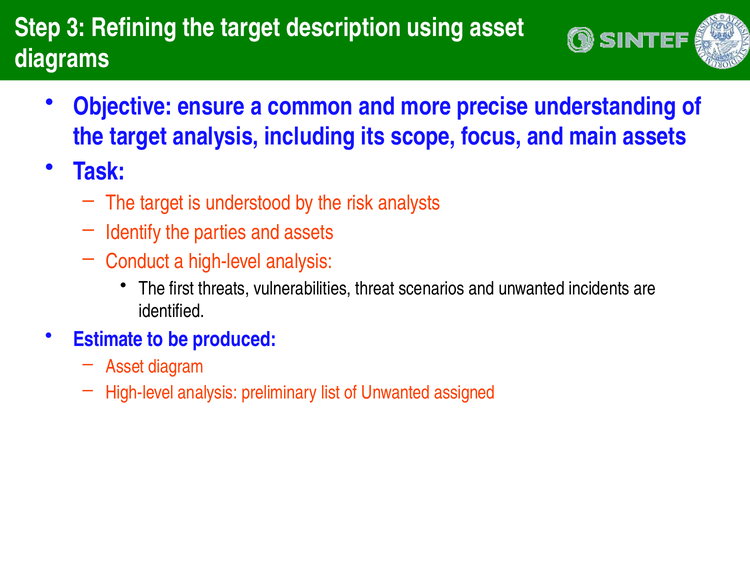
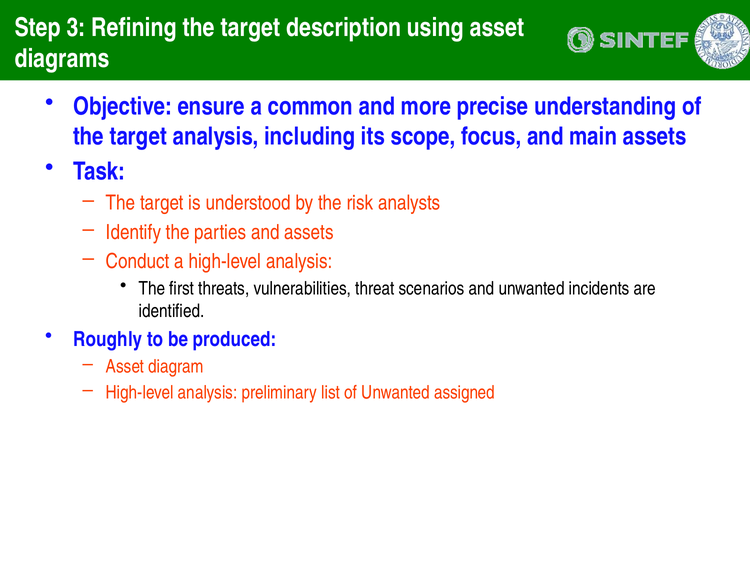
Estimate: Estimate -> Roughly
